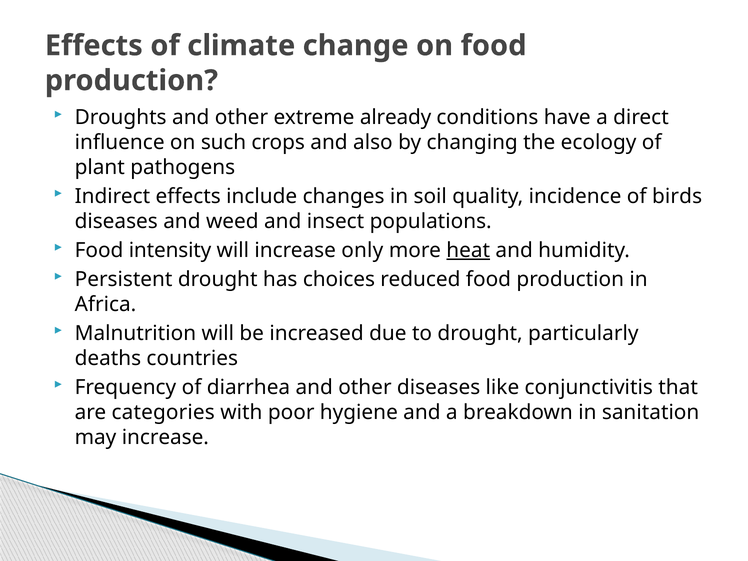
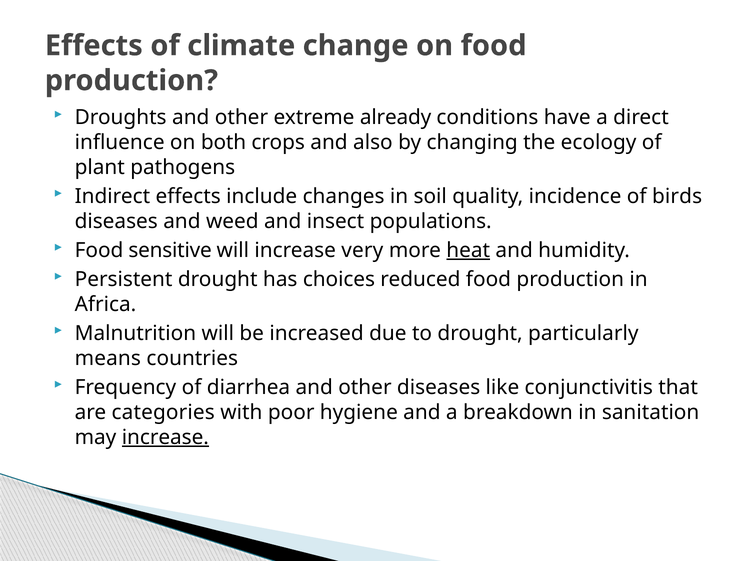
such: such -> both
intensity: intensity -> sensitive
only: only -> very
deaths: deaths -> means
increase at (165, 437) underline: none -> present
